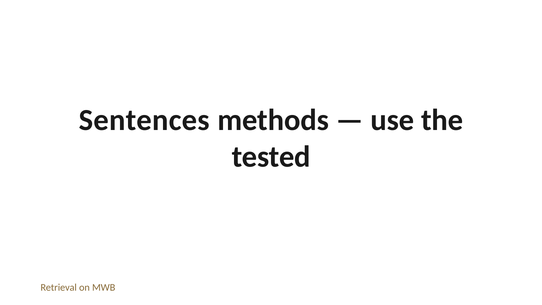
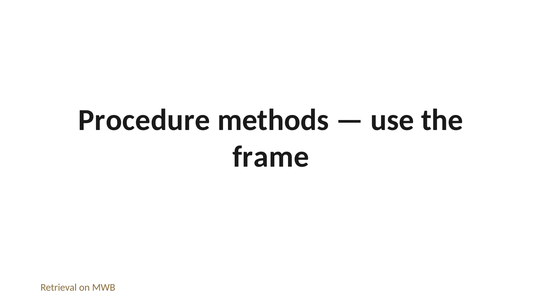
Sentences: Sentences -> Procedure
tested: tested -> frame
